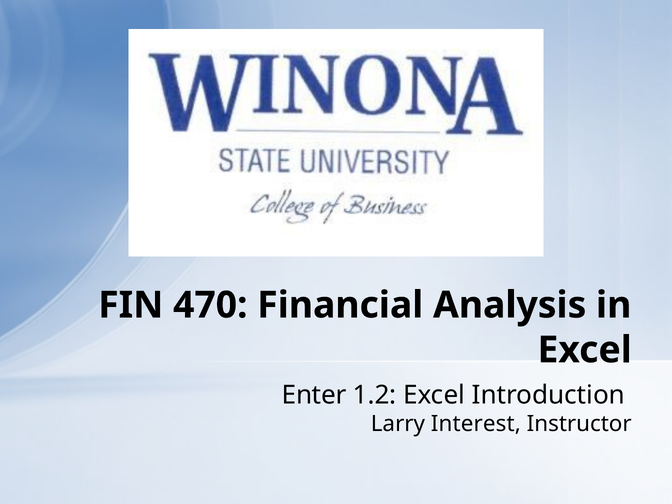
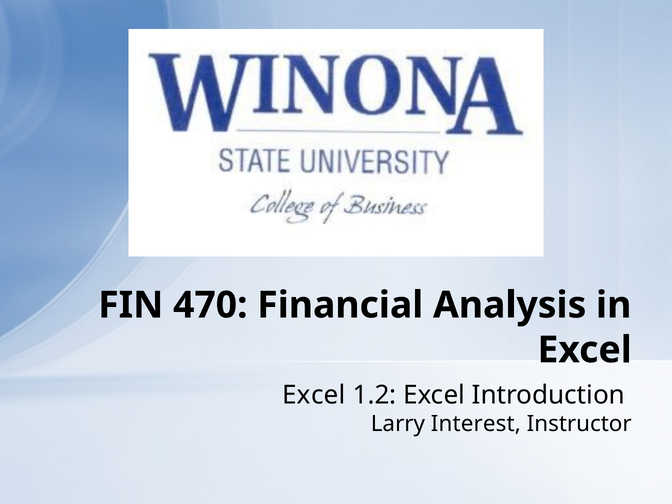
Enter at (314, 395): Enter -> Excel
